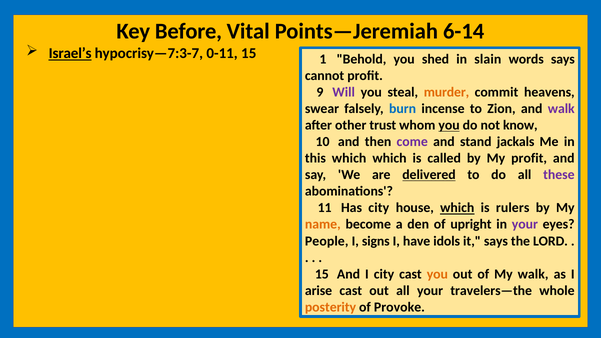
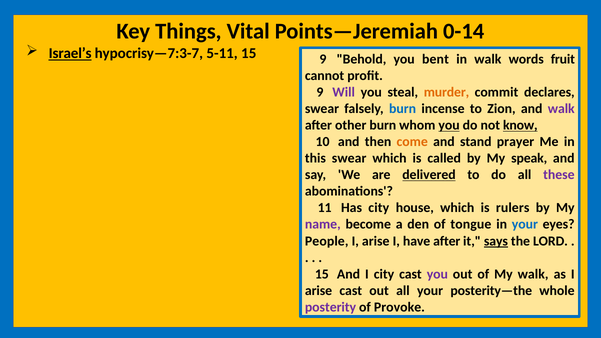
Before: Before -> Things
6-14: 6-14 -> 0-14
0-11: 0-11 -> 5-11
15 1: 1 -> 9
shed: shed -> bent
in slain: slain -> walk
words says: says -> fruit
heavens: heavens -> declares
other trust: trust -> burn
know underline: none -> present
come colour: purple -> orange
jackals: jackals -> prayer
this which: which -> swear
My profit: profit -> speak
which at (457, 208) underline: present -> none
name colour: orange -> purple
upright: upright -> tongue
your at (525, 224) colour: purple -> blue
signs at (376, 241): signs -> arise
have idols: idols -> after
says at (496, 241) underline: none -> present
you at (437, 274) colour: orange -> purple
travelers—the: travelers—the -> posterity—the
posterity colour: orange -> purple
